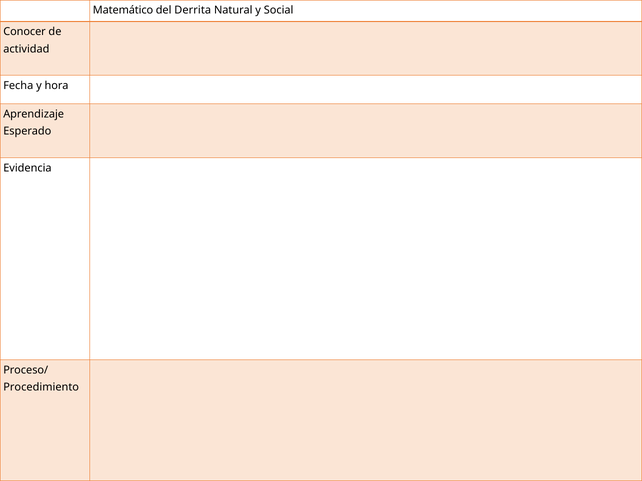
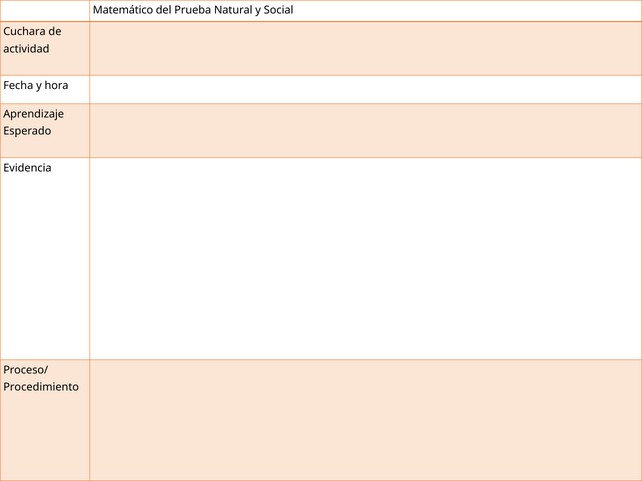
Derrita: Derrita -> Prueba
Conocer: Conocer -> Cuchara
